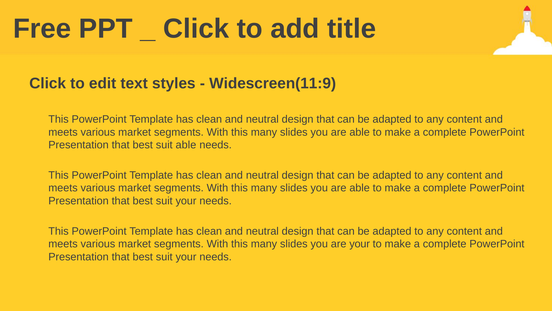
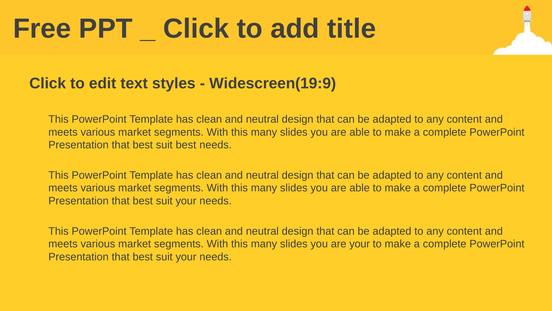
Widescreen(11:9: Widescreen(11:9 -> Widescreen(19:9
suit able: able -> best
